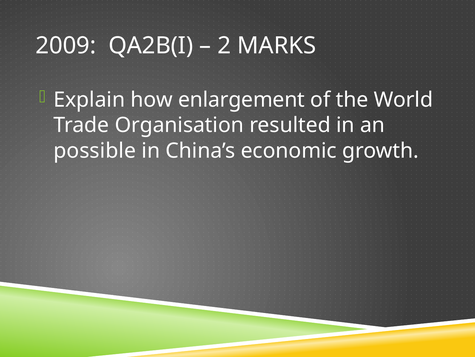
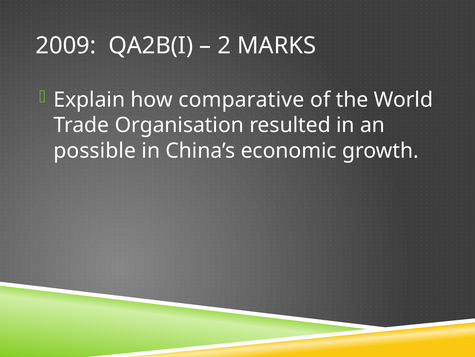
enlargement: enlargement -> comparative
